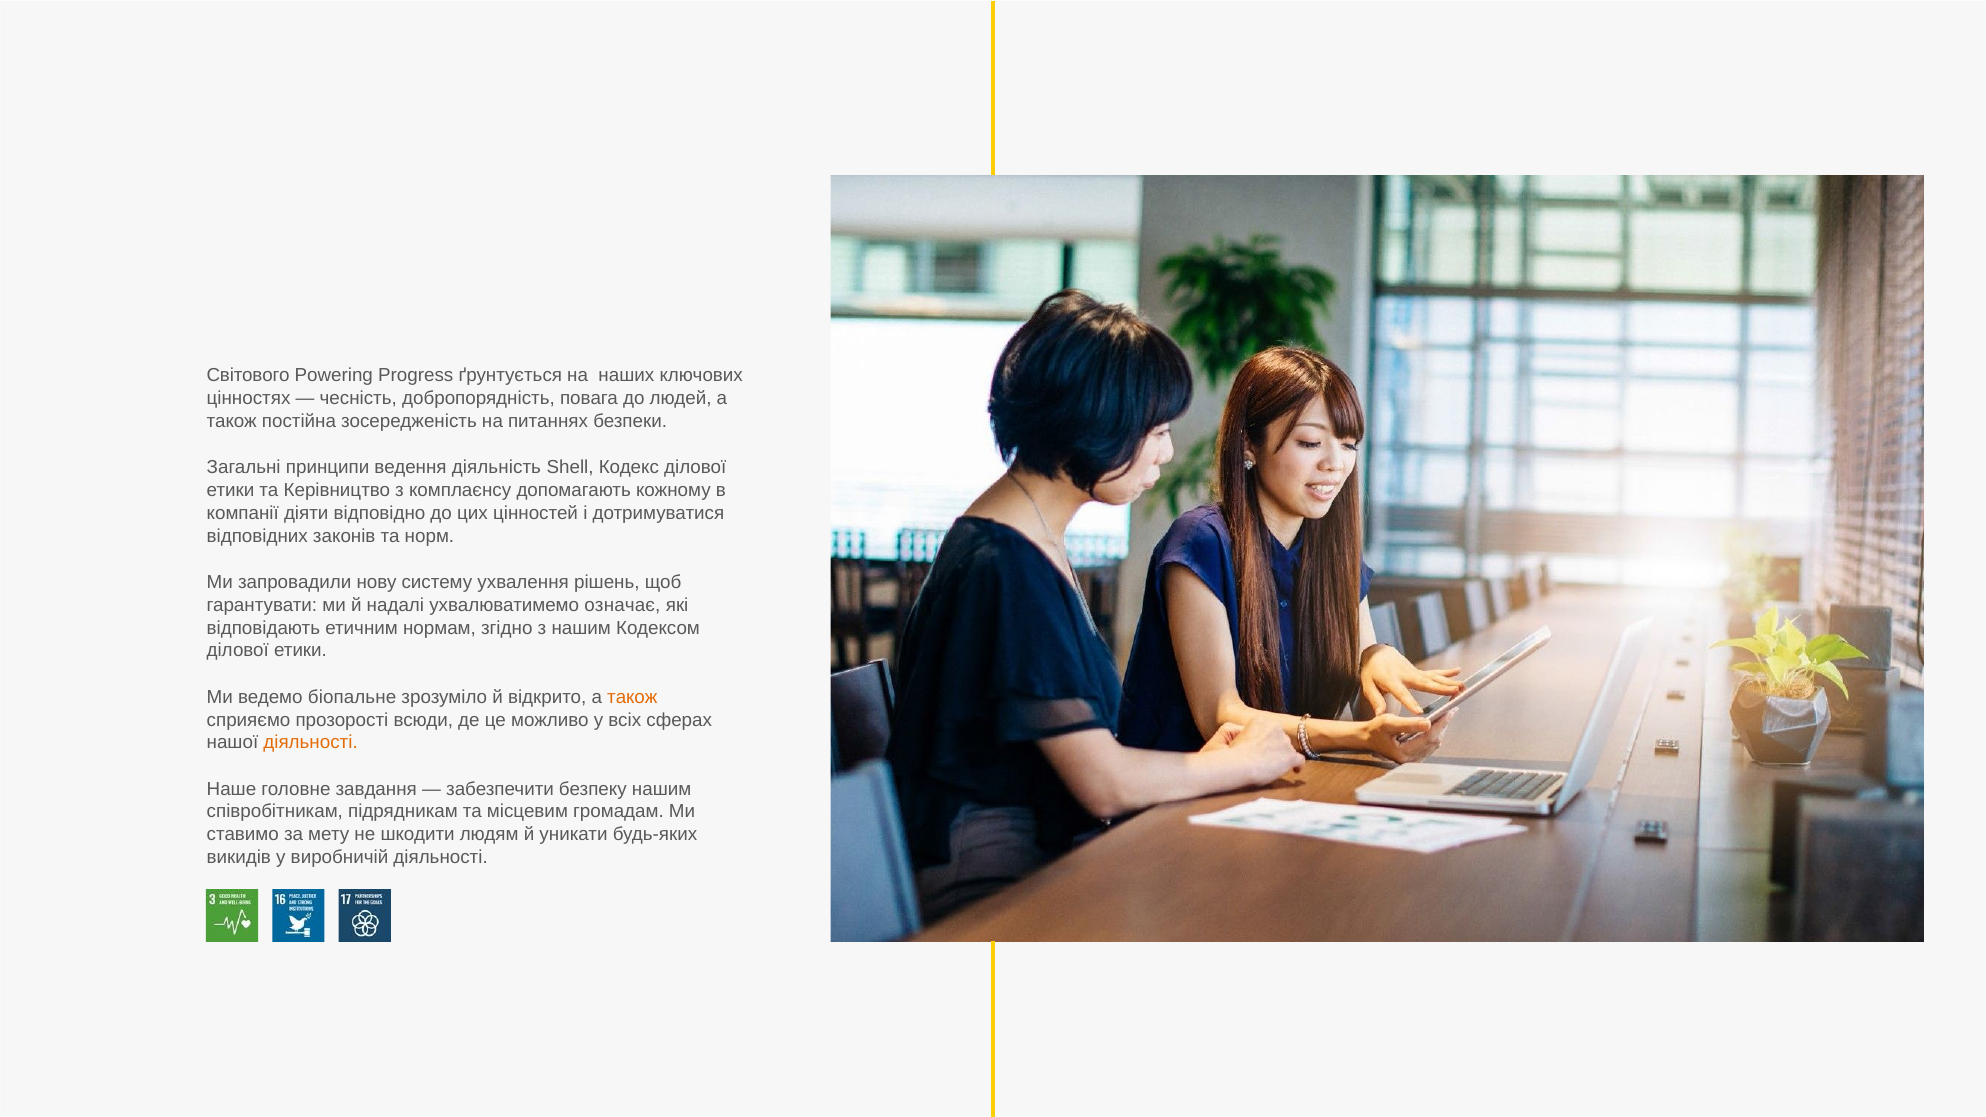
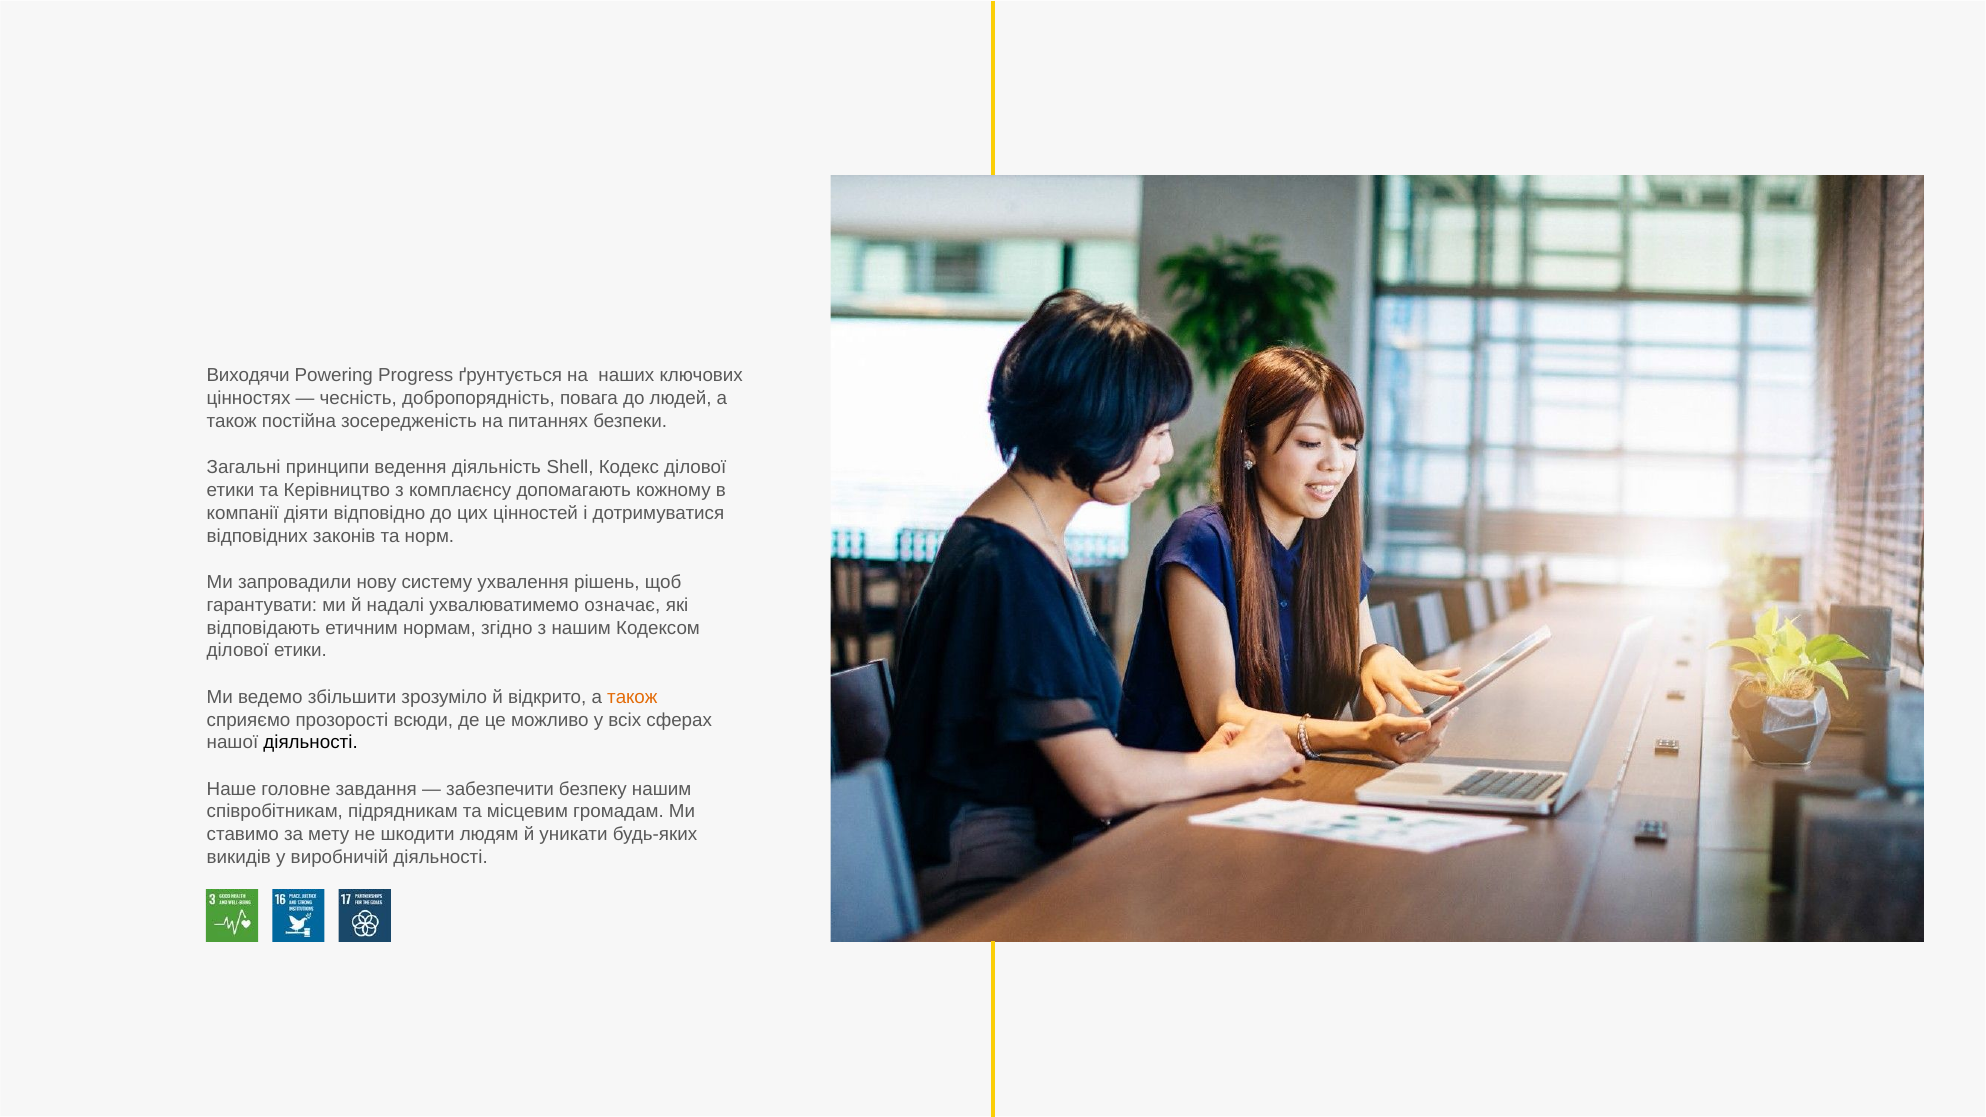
Світового: Світового -> Виходячи
біопальне: біопальне -> збільшити
діяльності at (311, 743) colour: orange -> black
